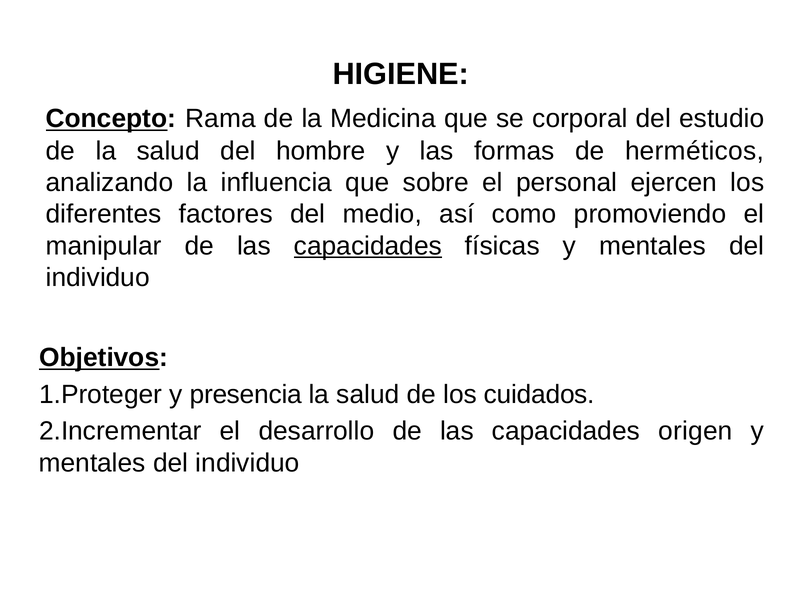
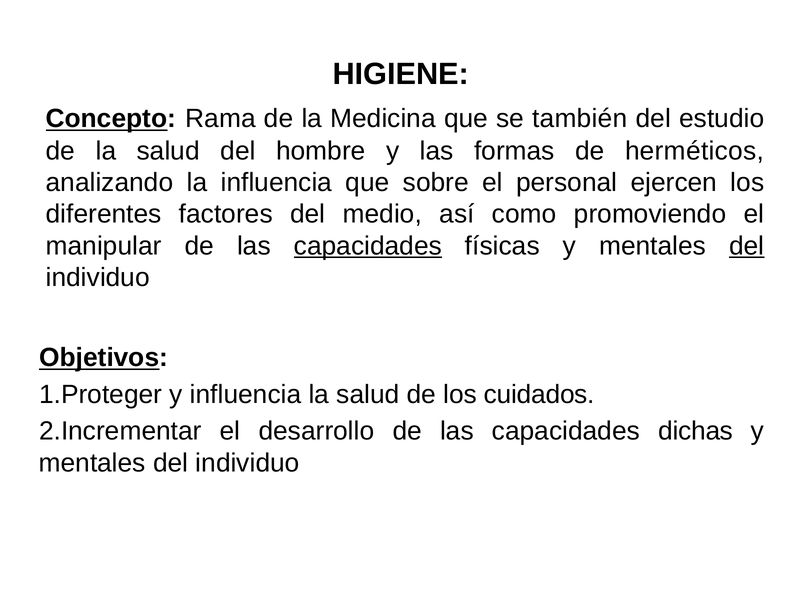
corporal: corporal -> también
del at (747, 246) underline: none -> present
y presencia: presencia -> influencia
origen: origen -> dichas
